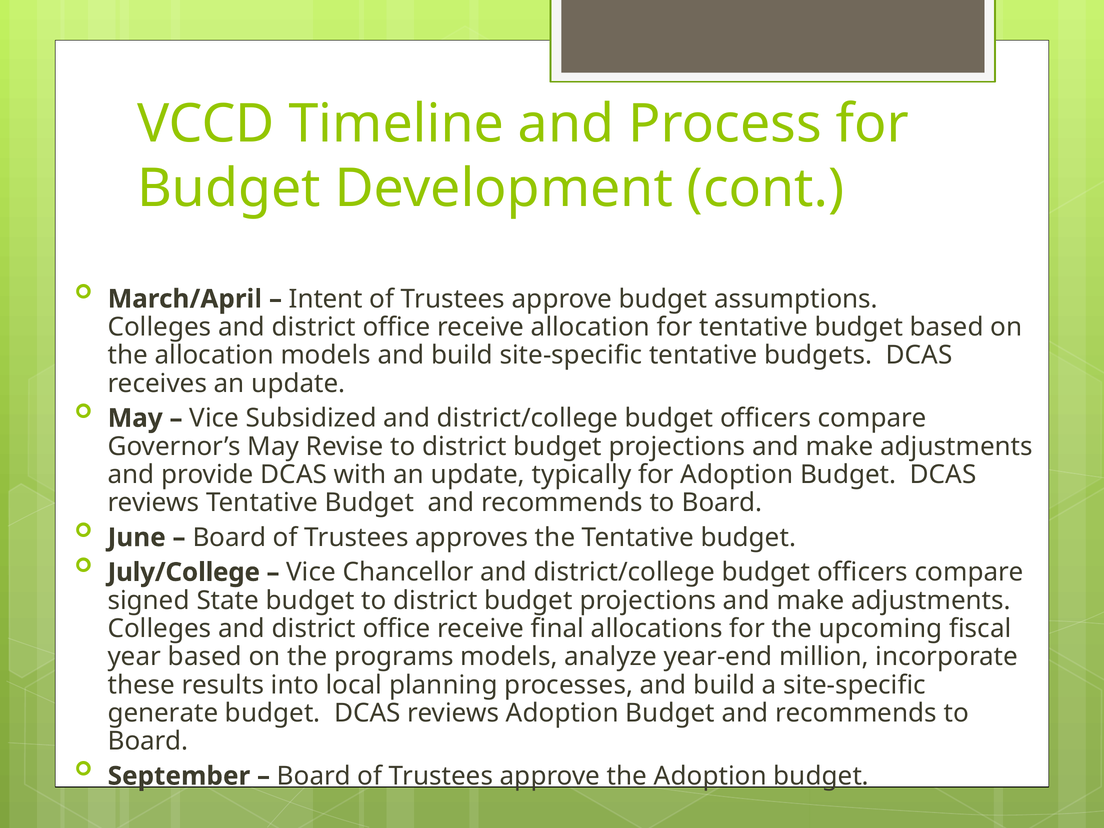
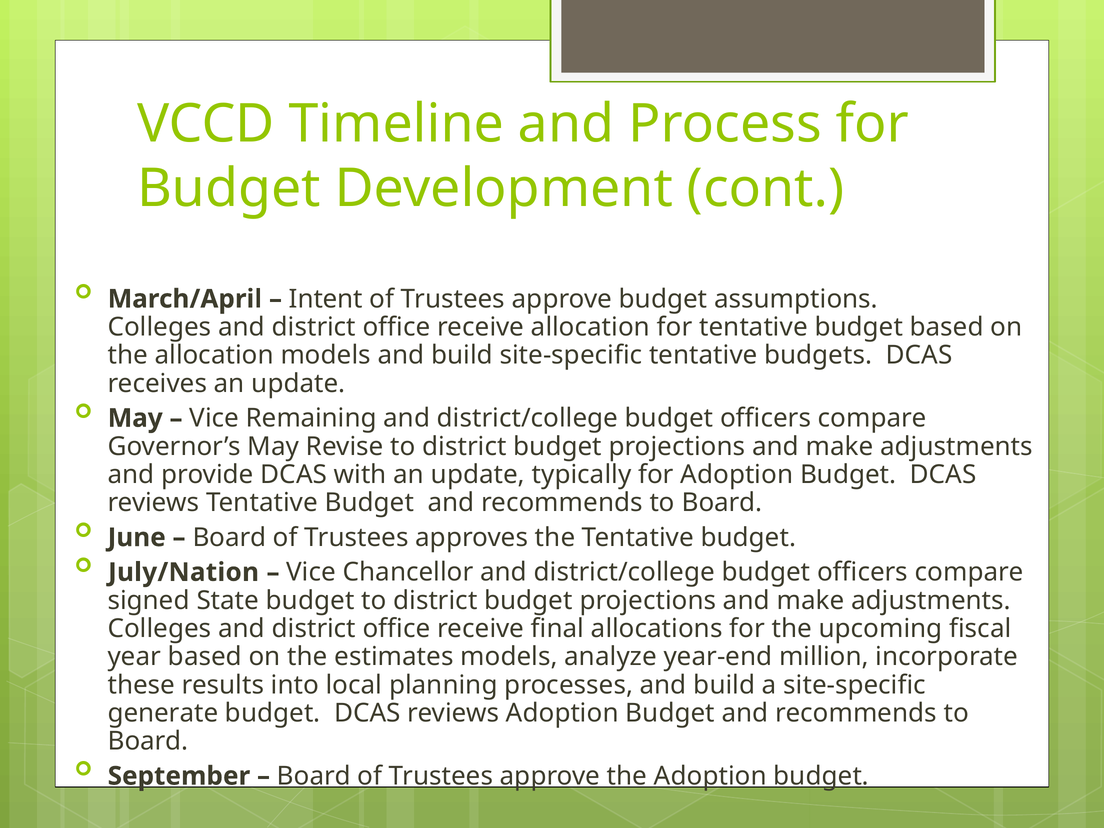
Subsidized: Subsidized -> Remaining
July/College: July/College -> July/Nation
programs: programs -> estimates
